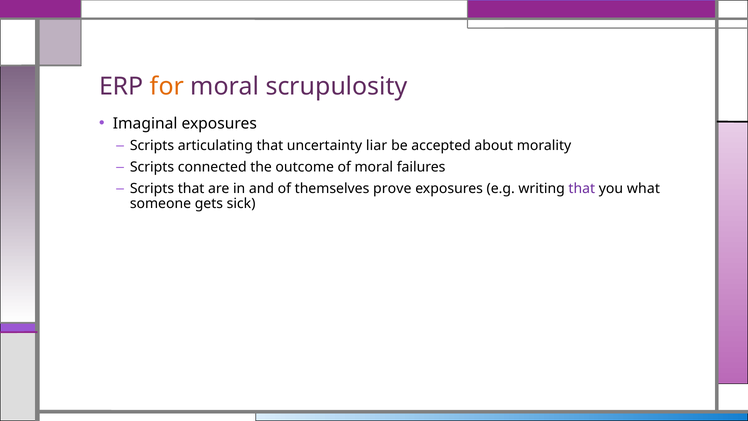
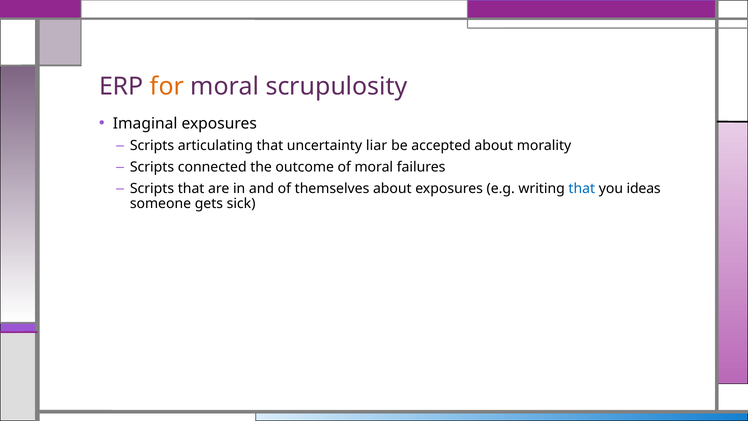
themselves prove: prove -> about
that at (582, 188) colour: purple -> blue
what: what -> ideas
